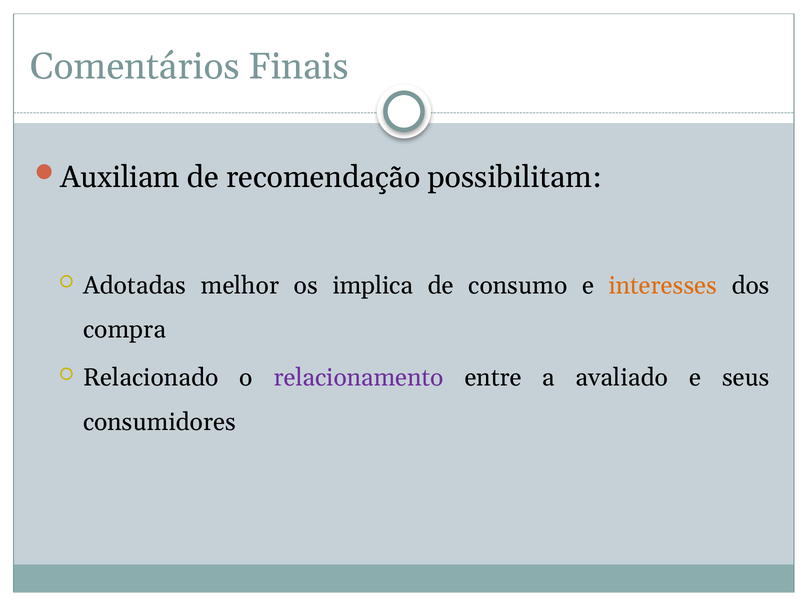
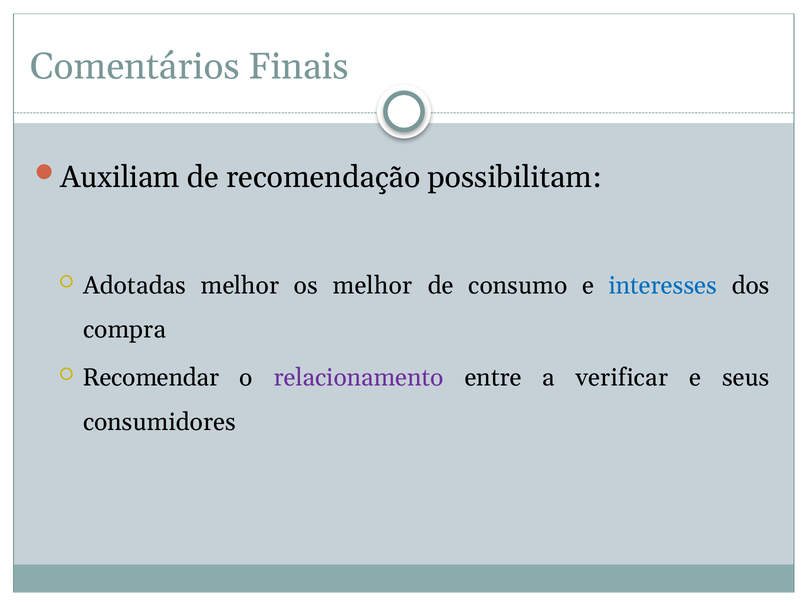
os implica: implica -> melhor
interesses colour: orange -> blue
Relacionado: Relacionado -> Recomendar
avaliado: avaliado -> verificar
